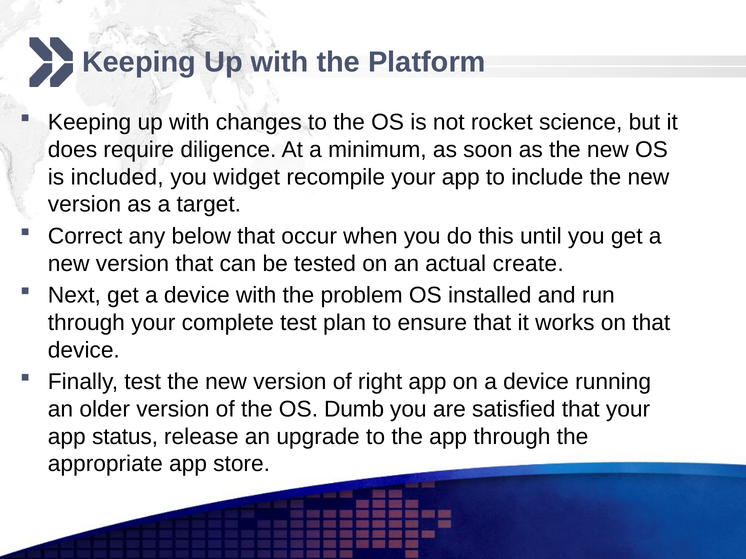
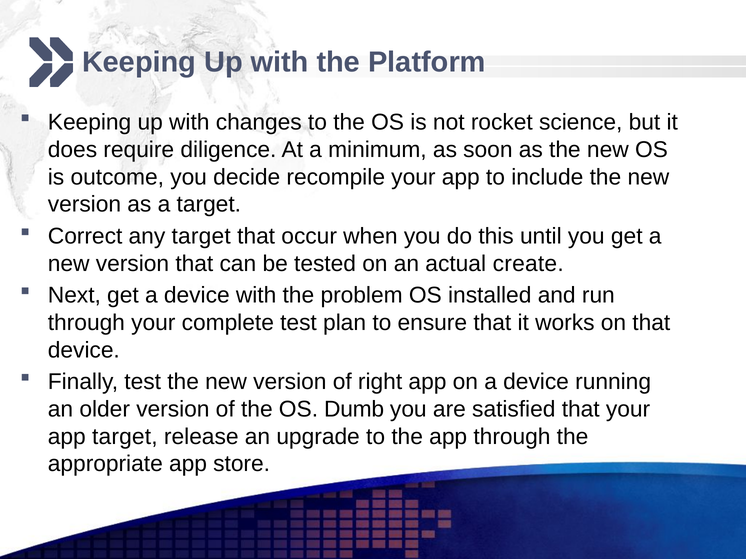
included: included -> outcome
widget: widget -> decide
any below: below -> target
app status: status -> target
